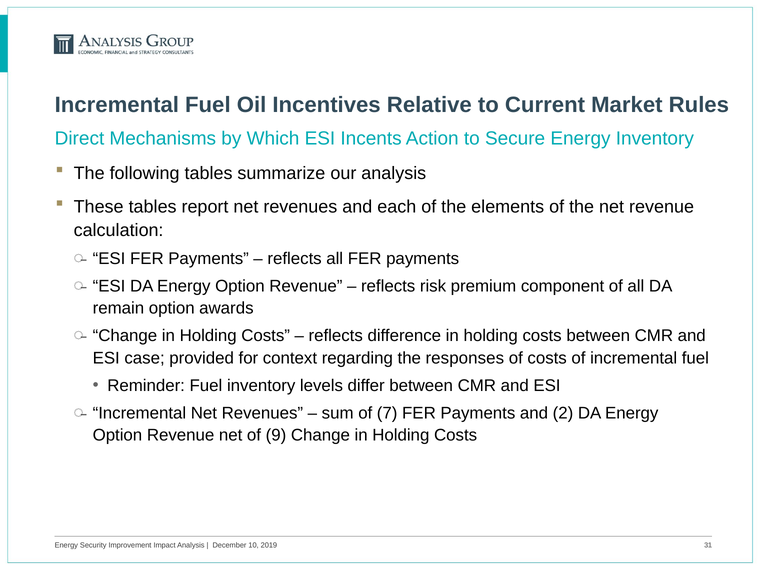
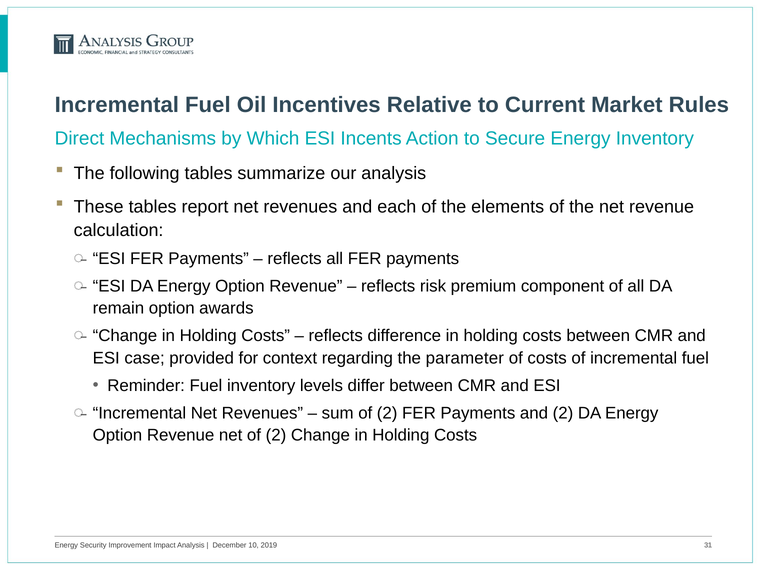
responses: responses -> parameter
sum of 7: 7 -> 2
net of 9: 9 -> 2
